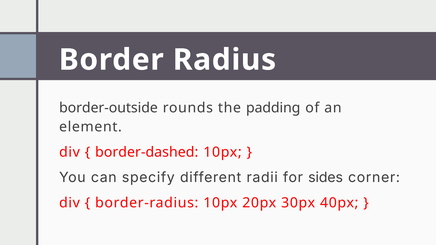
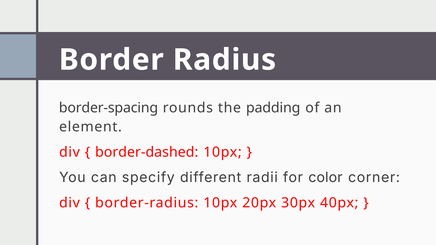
border-outside: border-outside -> border-spacing
sides: sides -> color
